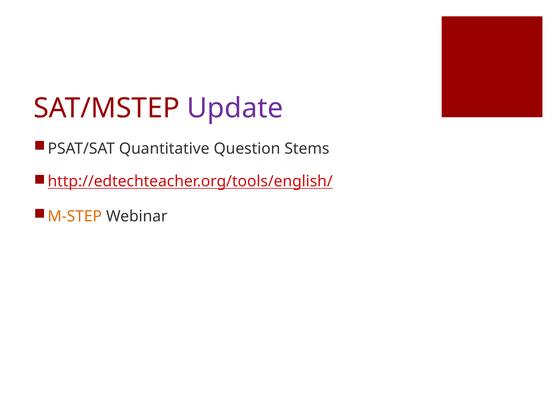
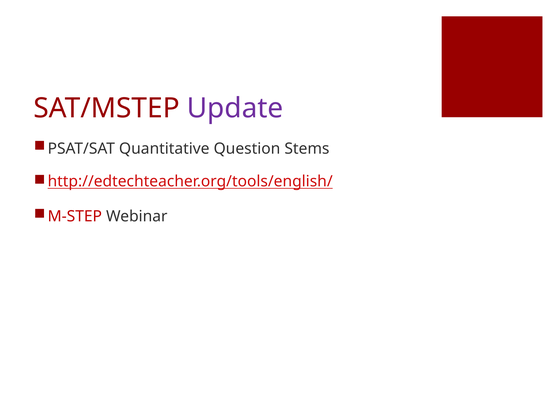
M-STEP colour: orange -> red
